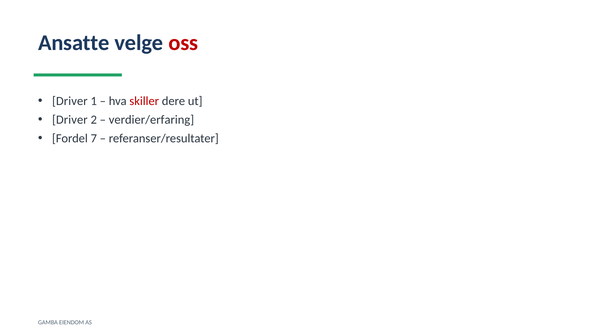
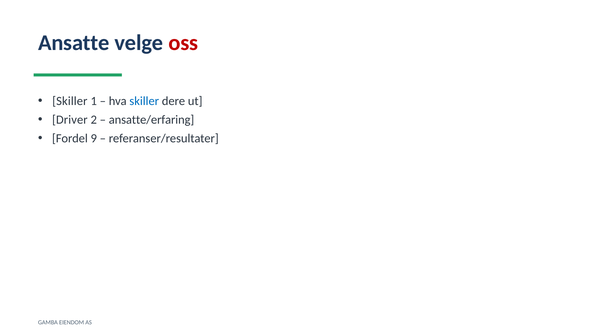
Driver at (70, 101): Driver -> Skiller
skiller at (144, 101) colour: red -> blue
verdier/erfaring: verdier/erfaring -> ansatte/erfaring
7: 7 -> 9
